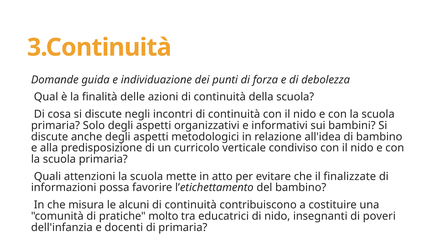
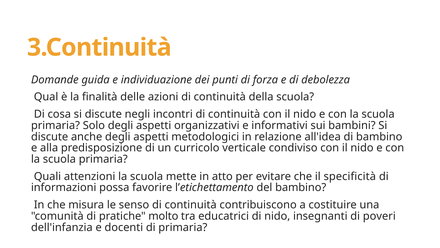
finalizzate: finalizzate -> specificità
alcuni: alcuni -> senso
